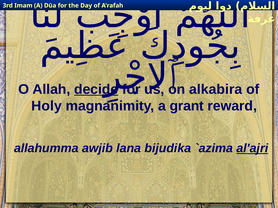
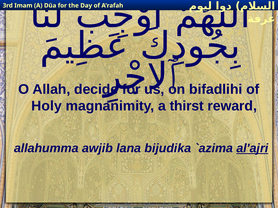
decide underline: present -> none
alkabira: alkabira -> bifadlihi
grant: grant -> thirst
